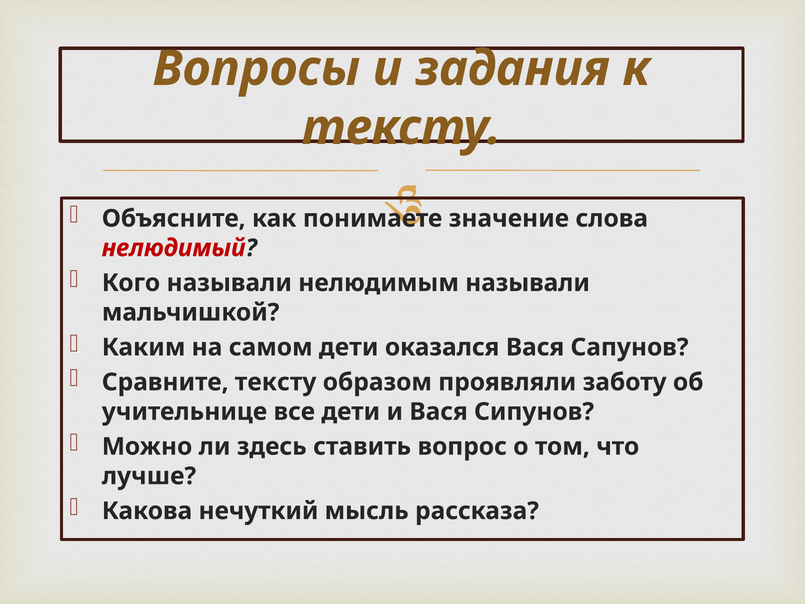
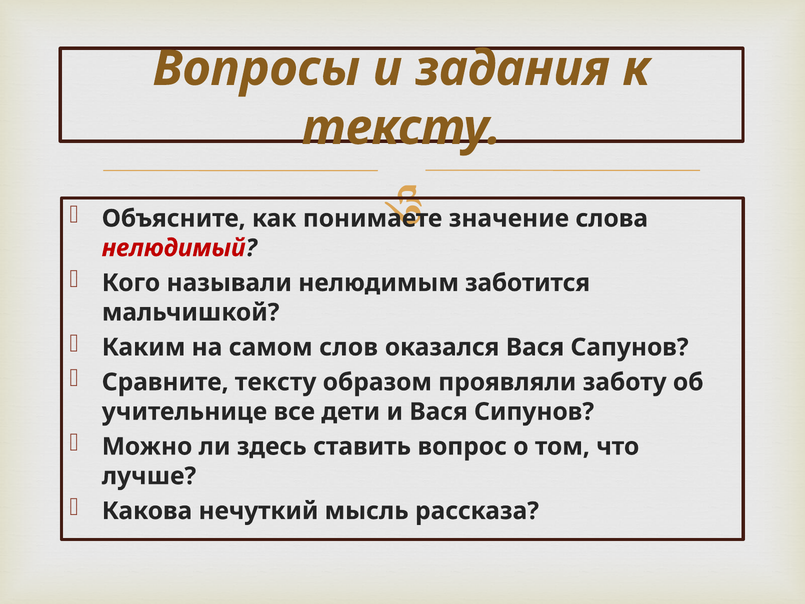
нелюдимым называли: называли -> заботится
самом дети: дети -> слов
